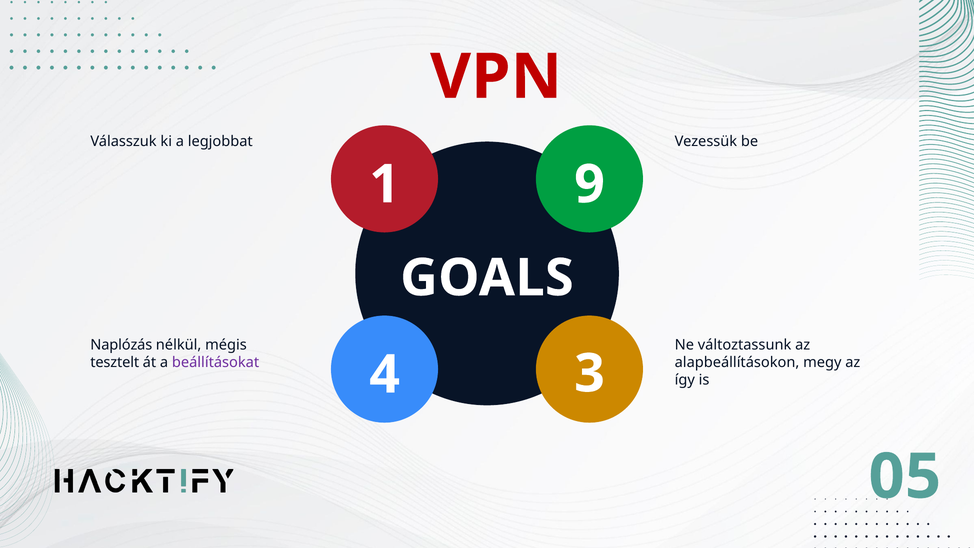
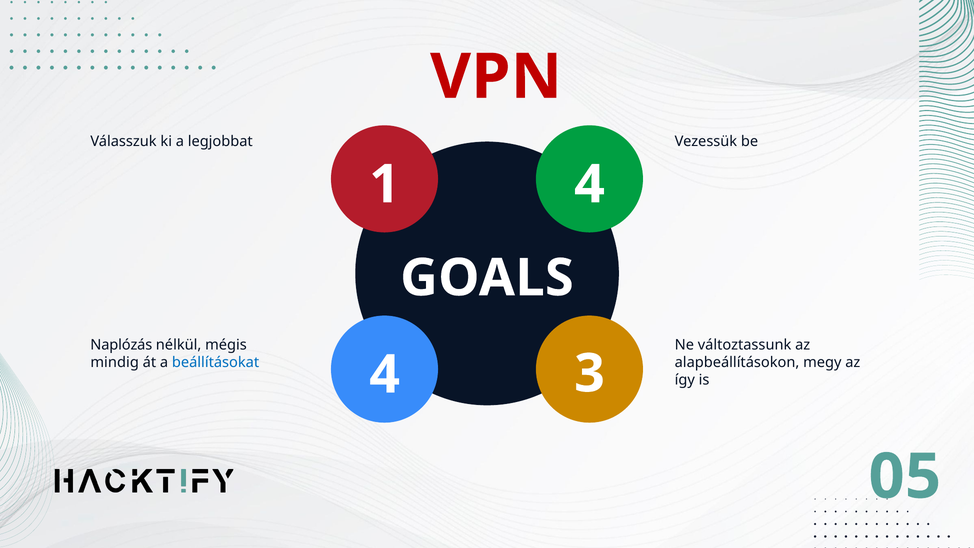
1 9: 9 -> 4
tesztelt: tesztelt -> mindig
beállításokat colour: purple -> blue
